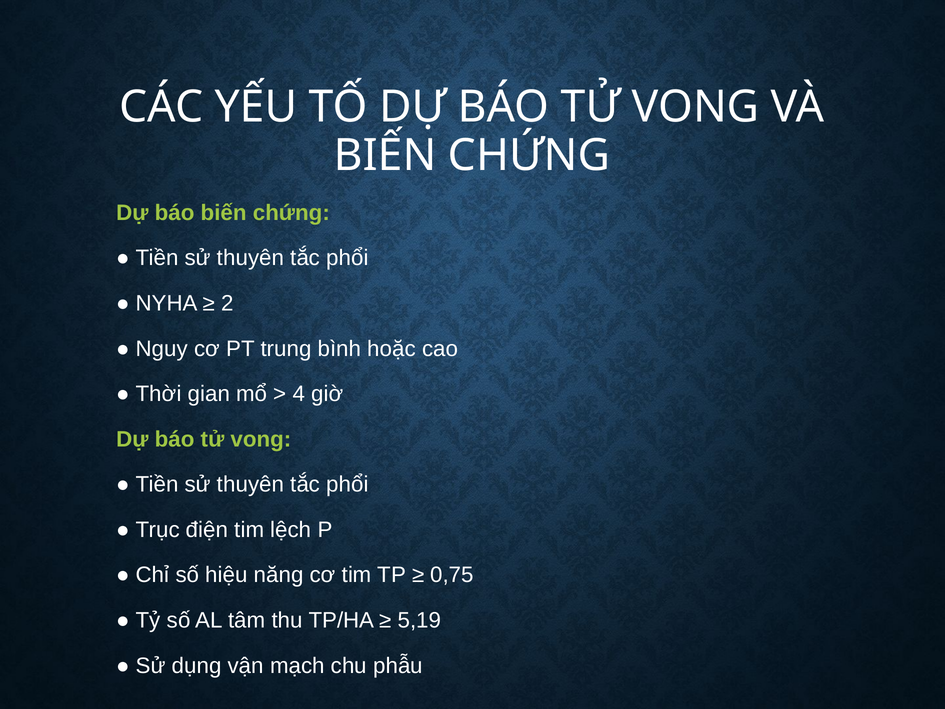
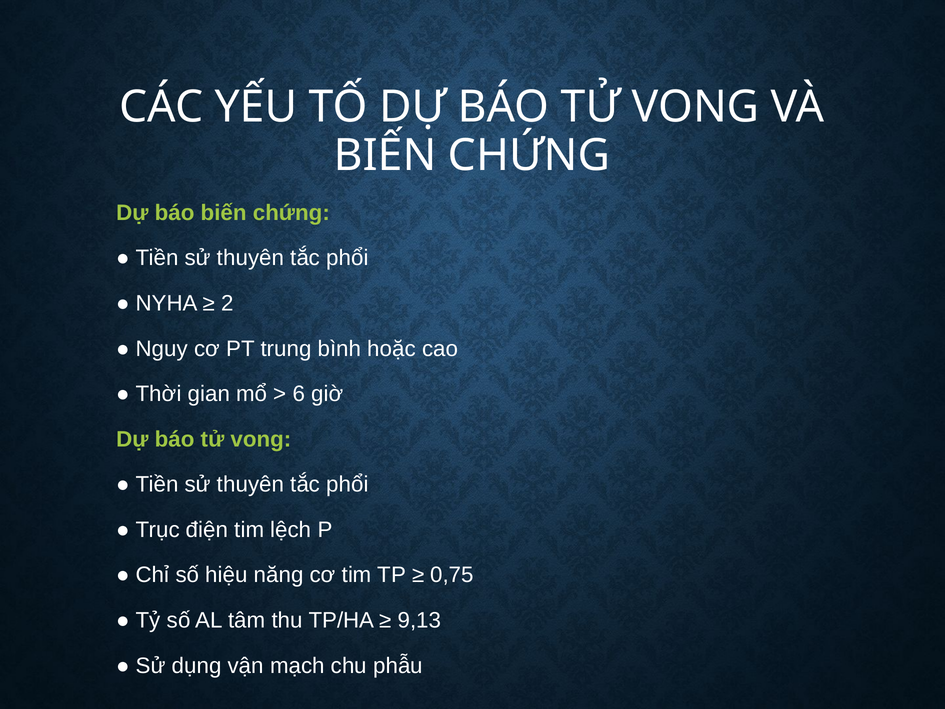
4: 4 -> 6
5,19: 5,19 -> 9,13
